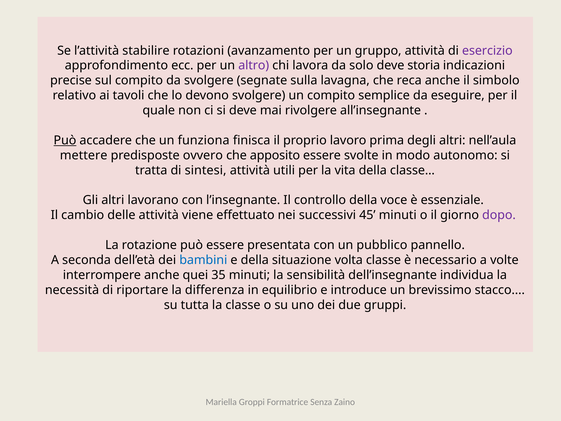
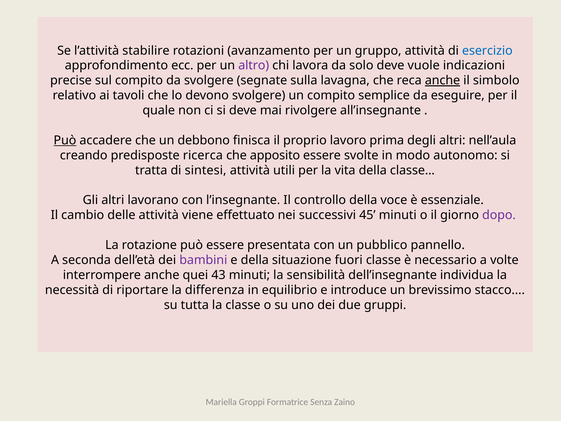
esercizio colour: purple -> blue
storia: storia -> vuole
anche at (443, 80) underline: none -> present
funziona: funziona -> debbono
mettere: mettere -> creando
ovvero: ovvero -> ricerca
bambini colour: blue -> purple
volta: volta -> fuori
35: 35 -> 43
